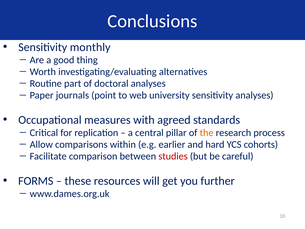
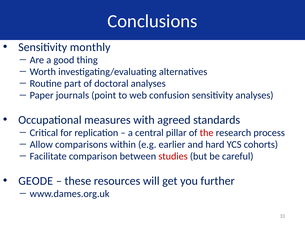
university: university -> confusion
the colour: orange -> red
FORMS: FORMS -> GEODE
